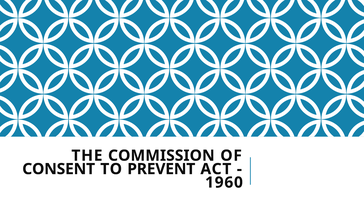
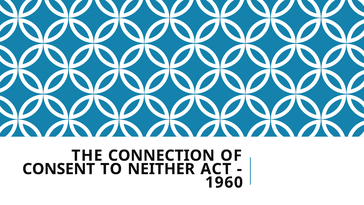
COMMISSION: COMMISSION -> CONNECTION
PREVENT: PREVENT -> NEITHER
